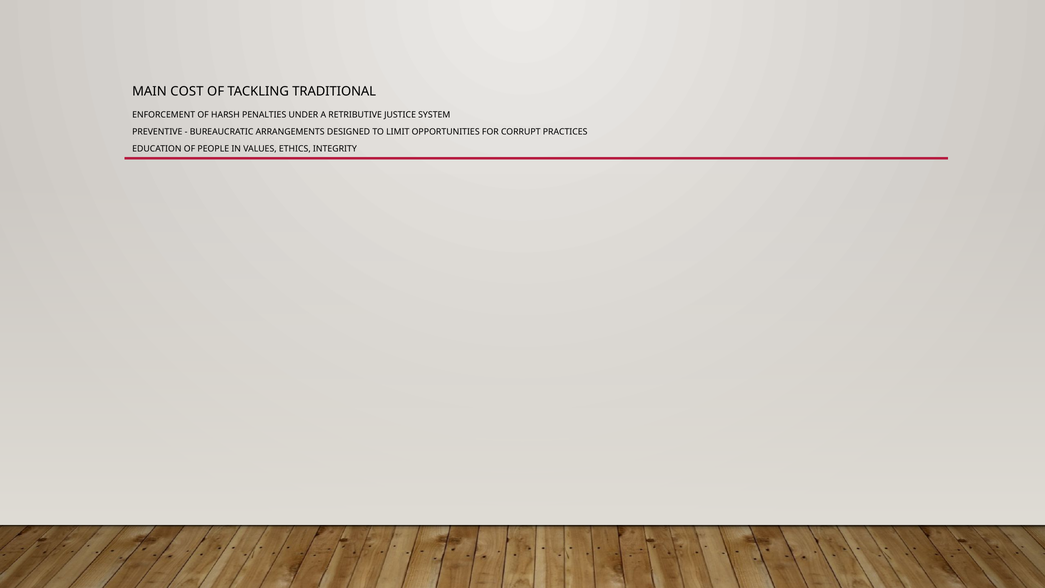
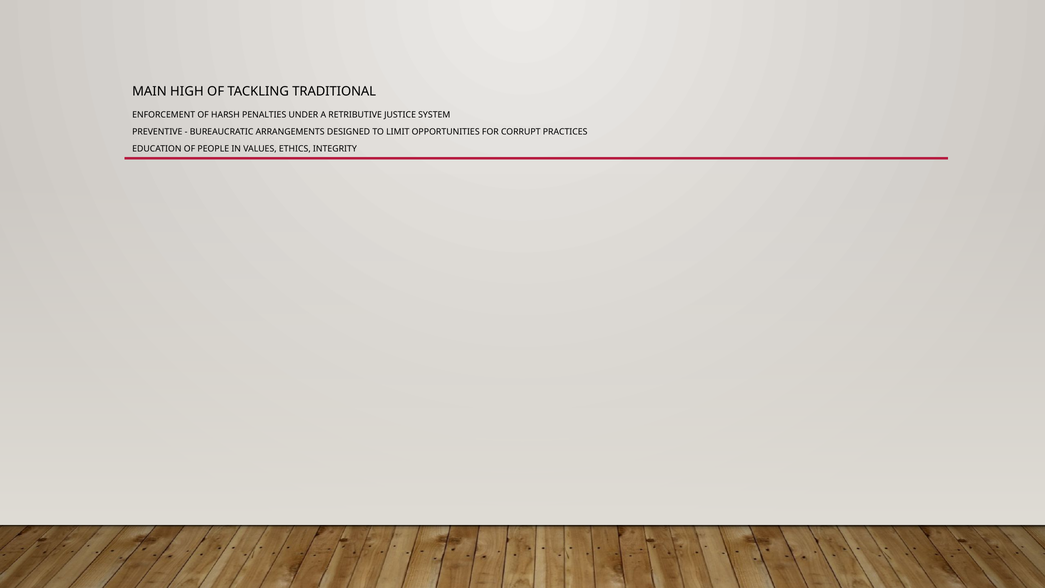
COST: COST -> HIGH
